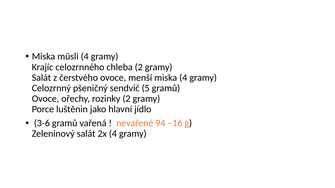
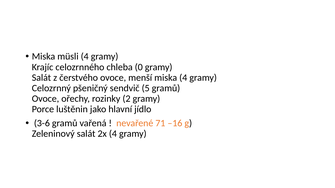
chleba 2: 2 -> 0
94: 94 -> 71
